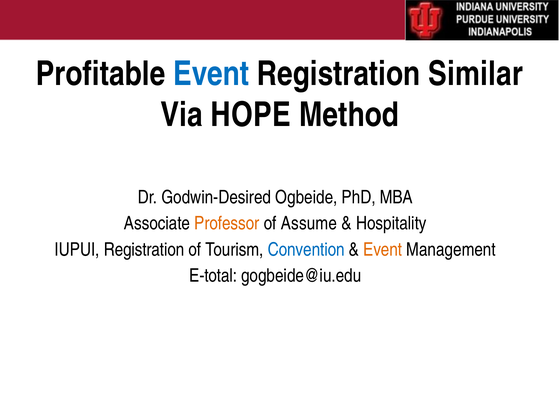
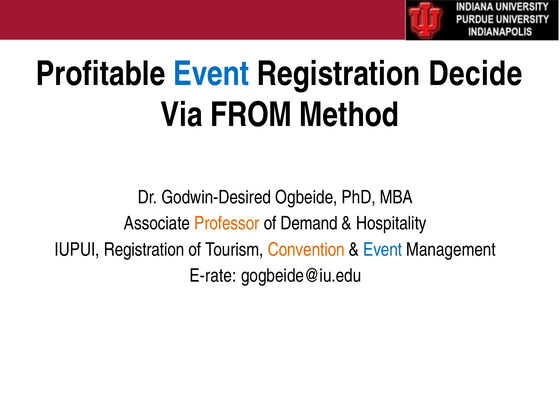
Similar: Similar -> Decide
HOPE: HOPE -> FROM
Assume: Assume -> Demand
Convention colour: blue -> orange
Event at (383, 250) colour: orange -> blue
E-total: E-total -> E-rate
